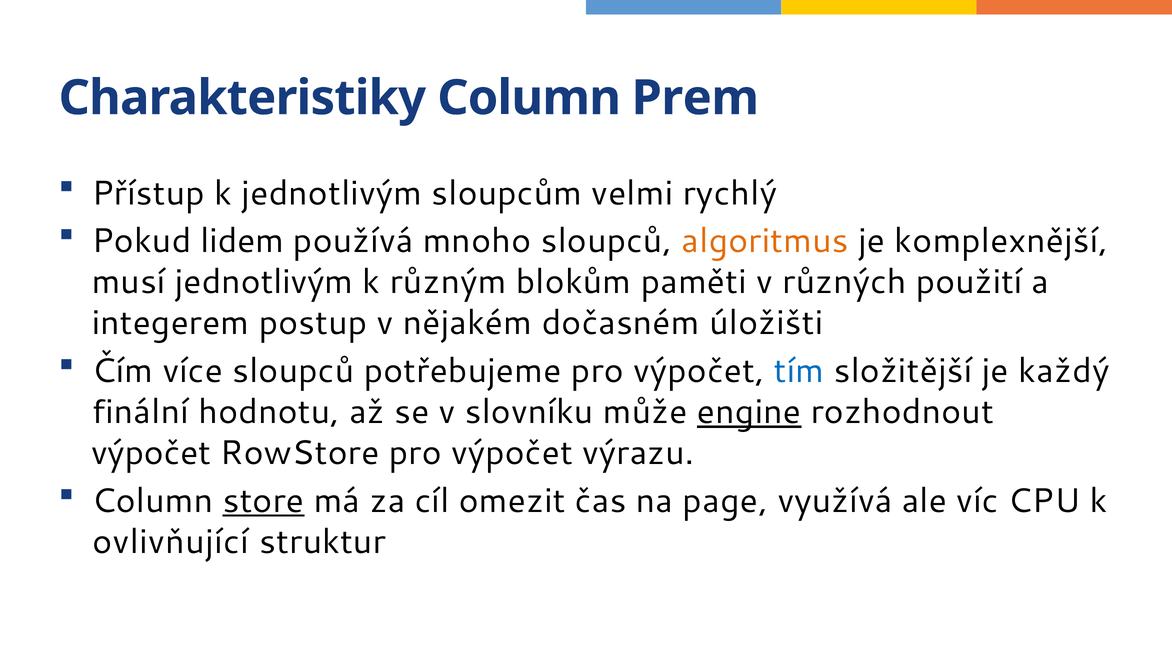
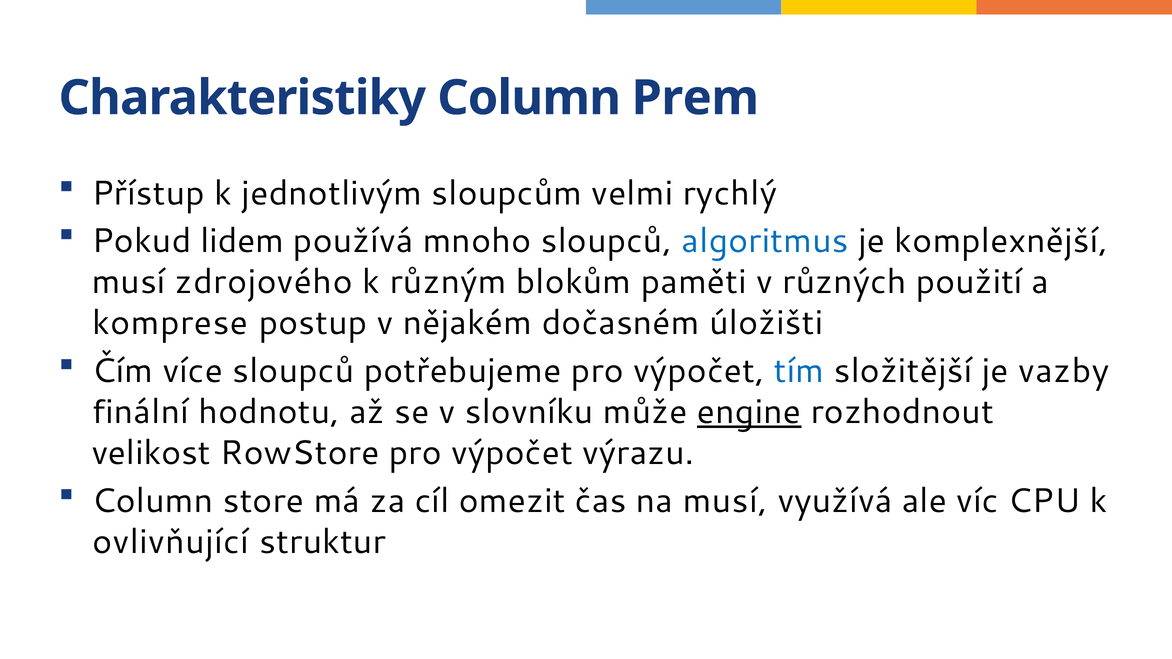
algoritmus colour: orange -> blue
musí jednotlivým: jednotlivým -> zdrojového
integerem: integerem -> komprese
každý: každý -> vazby
výpočet at (151, 453): výpočet -> velikost
store underline: present -> none
na page: page -> musí
